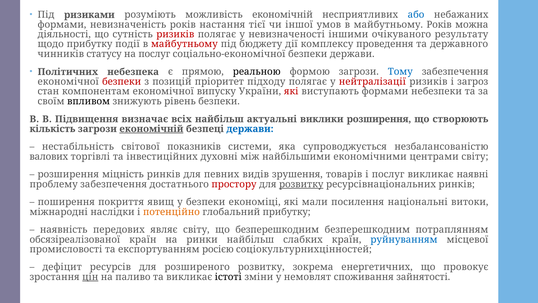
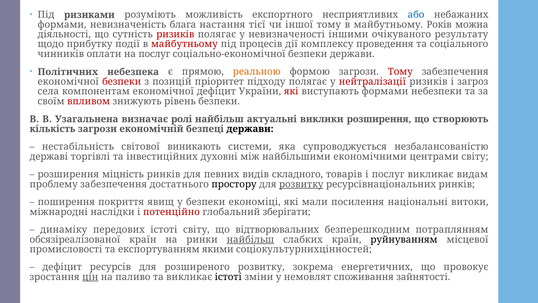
можливість економічній: економічній -> експортного
невизначеність років: років -> блага
іншої умов: умов -> тому
бюджету: бюджету -> процесів
державного: державного -> соціального
статусу: статусу -> оплати
реальною colour: black -> orange
Тому at (400, 72) colour: blue -> red
стан: стан -> села
економічної випуску: випуску -> дефіцит
впливом colour: black -> red
Підвищення: Підвищення -> Узагальнена
всіх: всіх -> ролі
економічній at (151, 129) underline: present -> none
держави at (250, 129) colour: blue -> black
показників: показників -> виникають
валових: валових -> державі
зрушення: зрушення -> складного
наявні: наявні -> видам
простору colour: red -> black
потенційно colour: orange -> red
глобальний прибутку: прибутку -> зберігати
наявність: наявність -> динаміку
передових являє: являє -> істоті
що безперешкодним: безперешкодним -> відтворювальних
найбільш at (250, 239) underline: none -> present
руйнуванням colour: blue -> black
росією: росією -> якими
